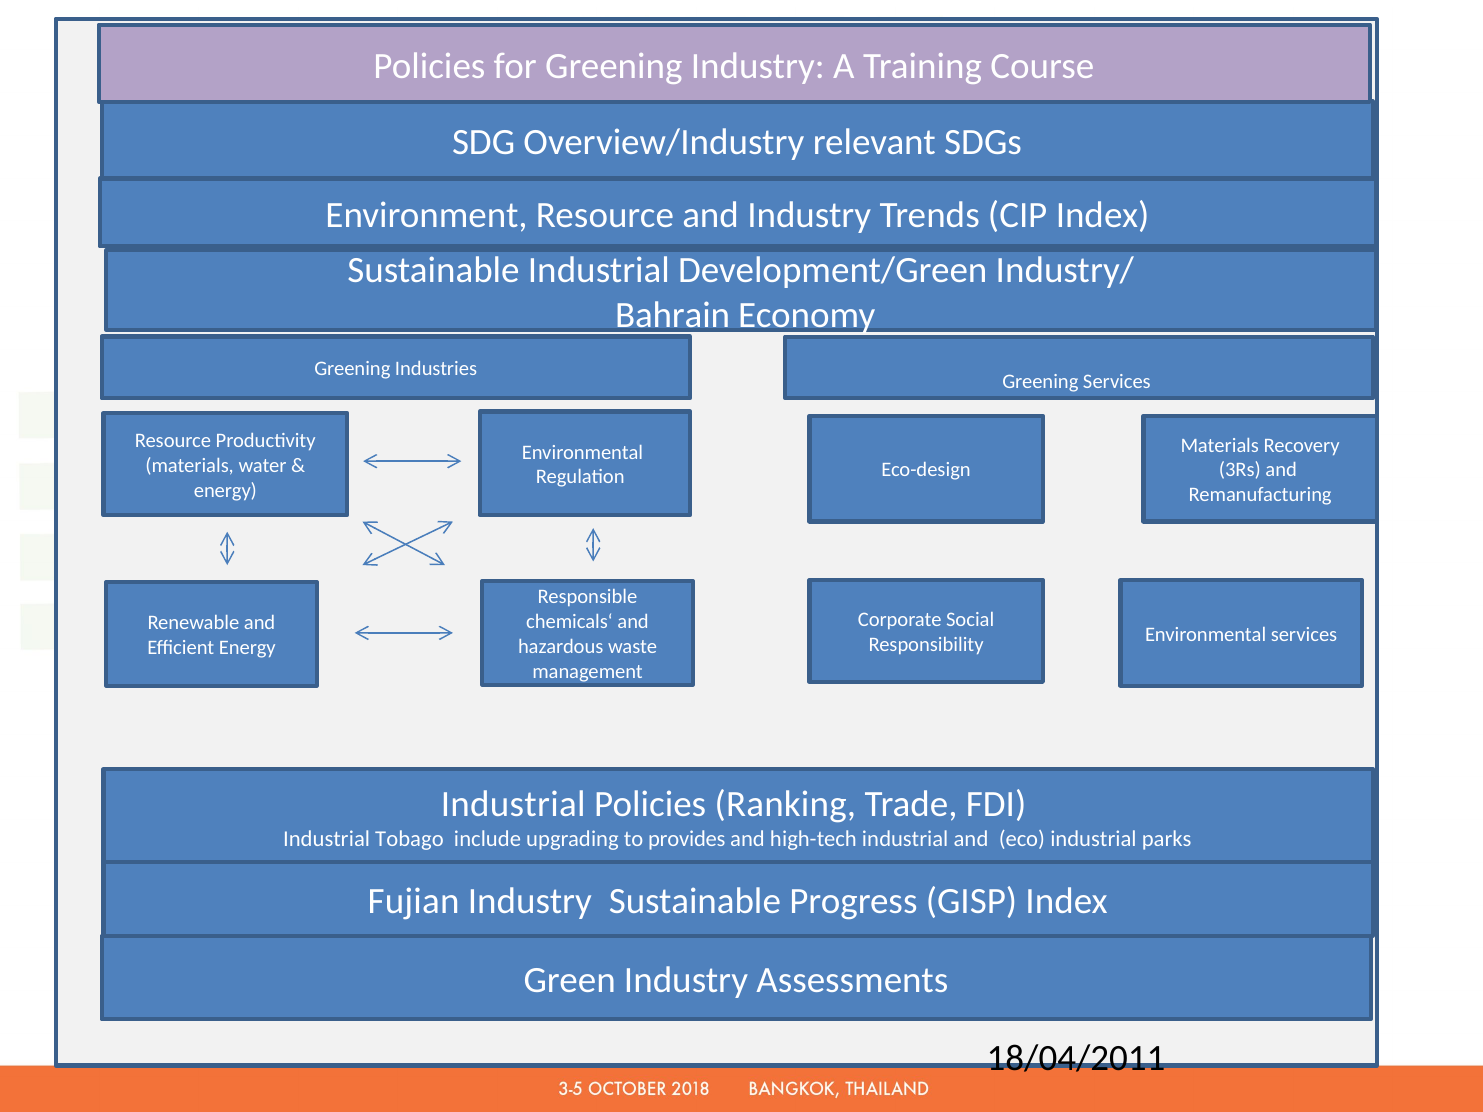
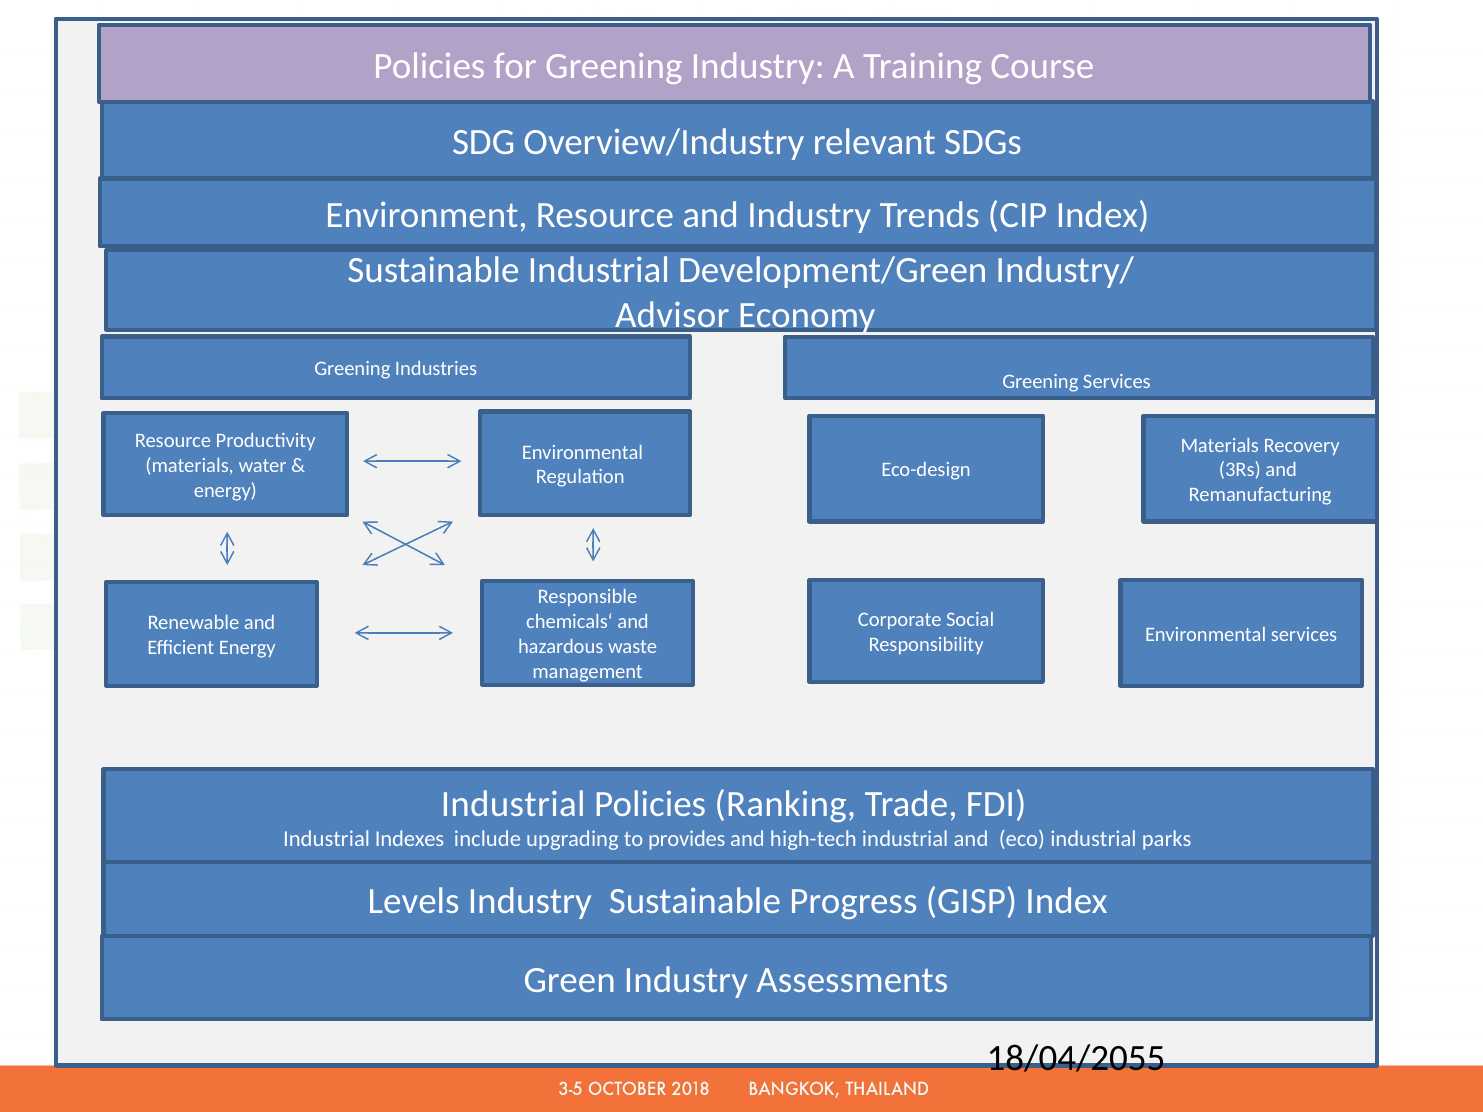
Bahrain: Bahrain -> Advisor
Tobago: Tobago -> Indexes
Fujian: Fujian -> Levels
18/04/2011: 18/04/2011 -> 18/04/2055
